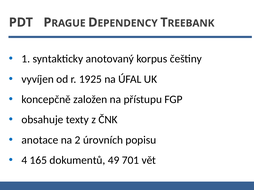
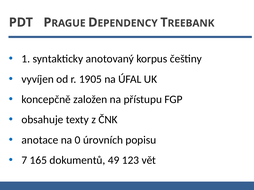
1925: 1925 -> 1905
2: 2 -> 0
4: 4 -> 7
701: 701 -> 123
